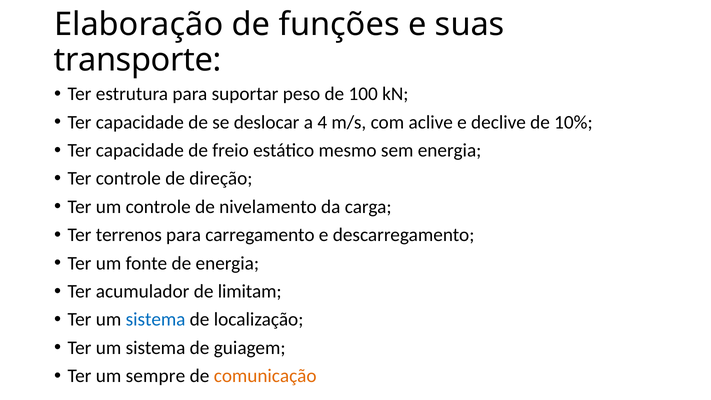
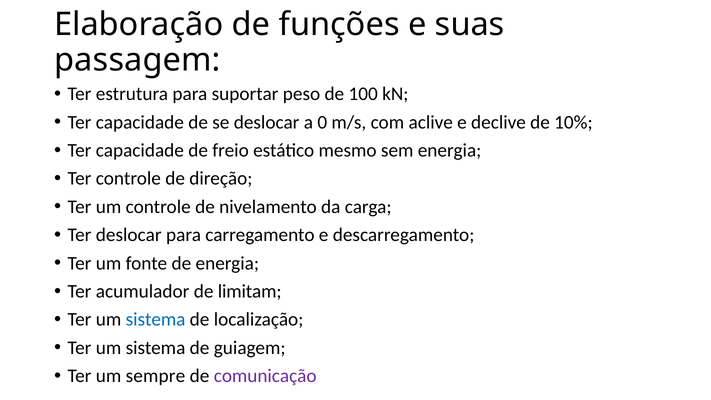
transporte: transporte -> passagem
4: 4 -> 0
Ter terrenos: terrenos -> deslocar
comunicação colour: orange -> purple
